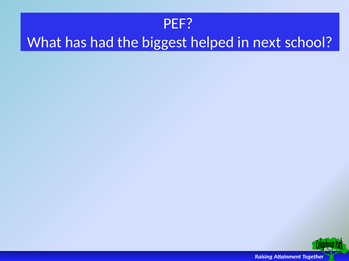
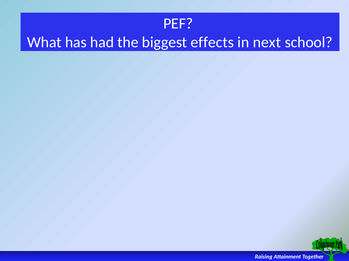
helped: helped -> effects
